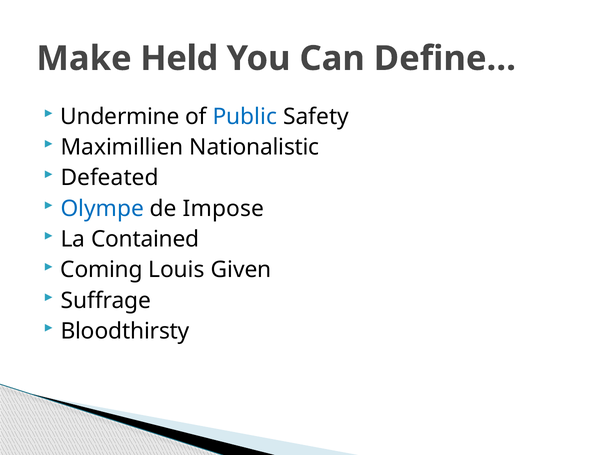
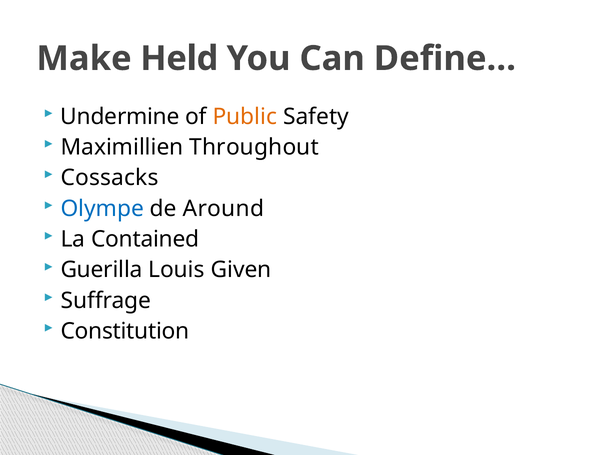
Public colour: blue -> orange
Nationalistic: Nationalistic -> Throughout
Defeated: Defeated -> Cossacks
Impose: Impose -> Around
Coming: Coming -> Guerilla
Bloodthirsty: Bloodthirsty -> Constitution
